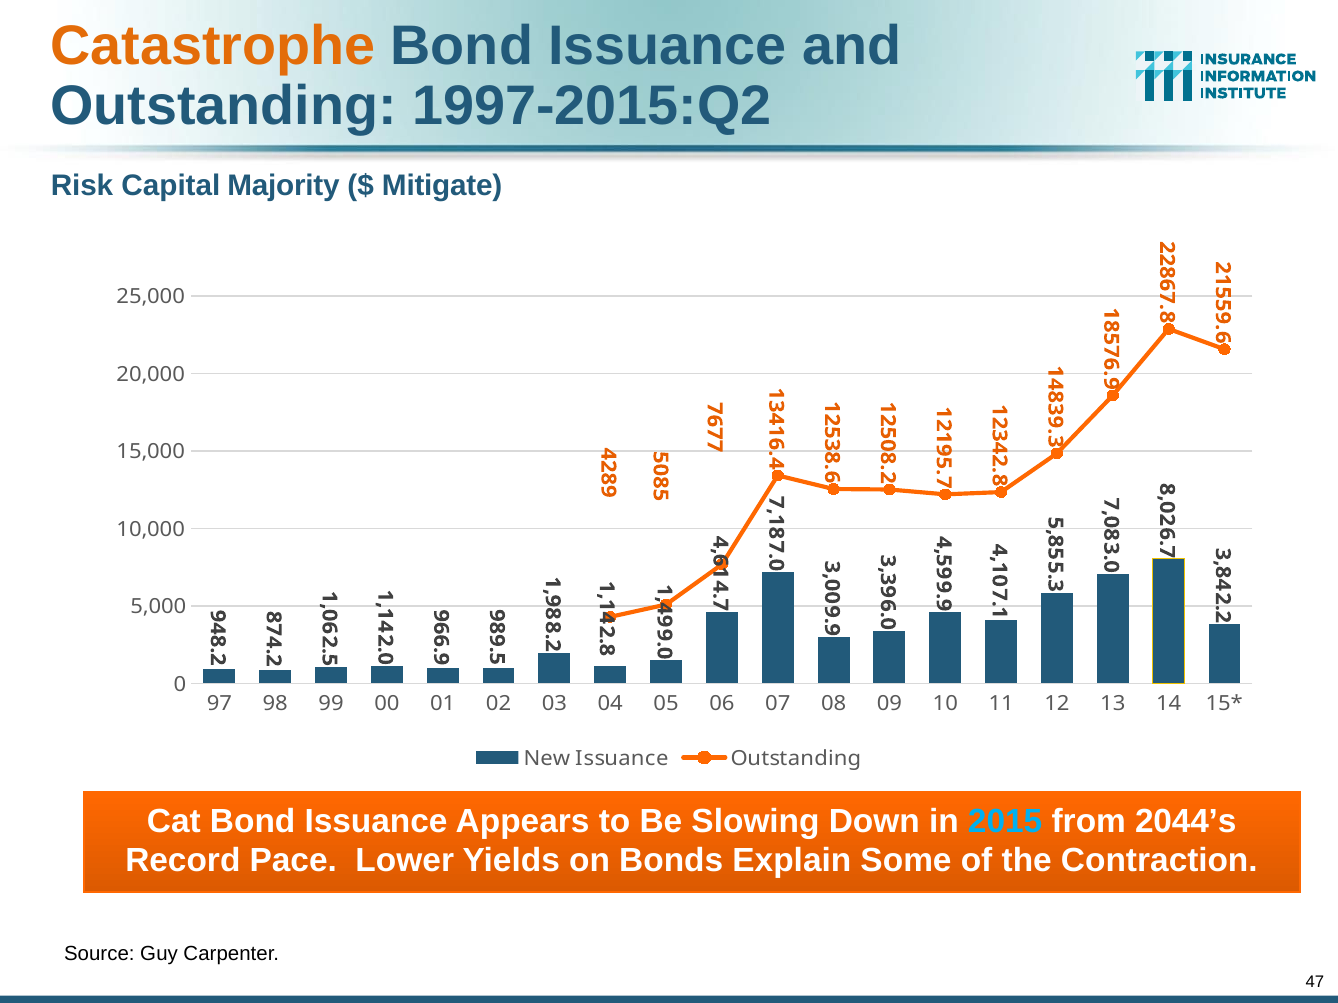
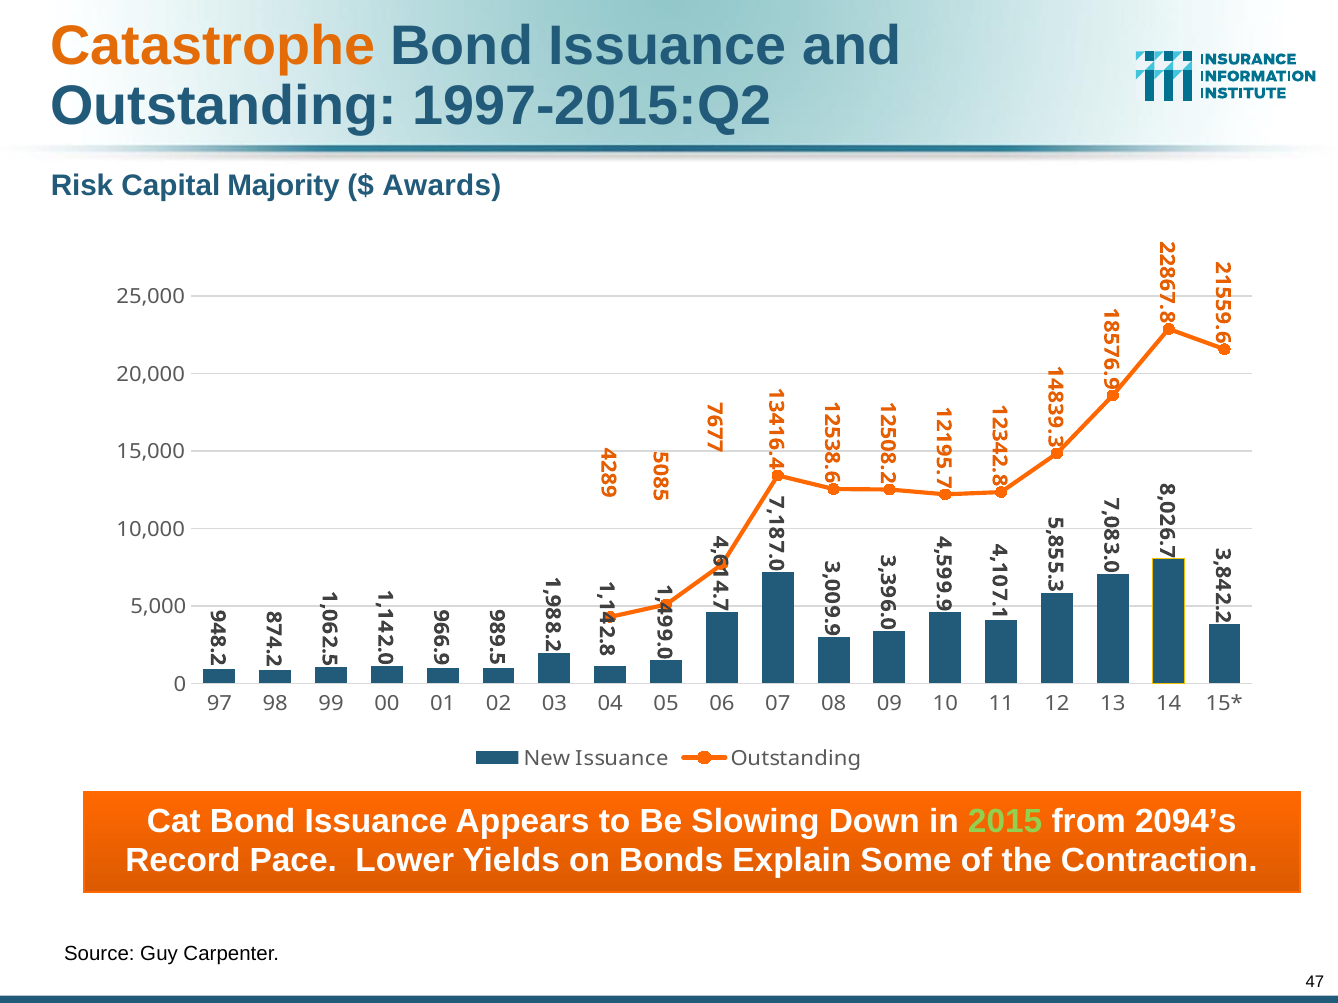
Mitigate: Mitigate -> Awards
2015 colour: light blue -> light green
2044’s: 2044’s -> 2094’s
